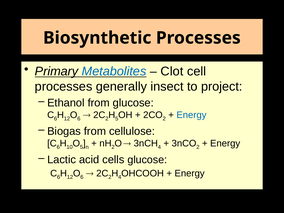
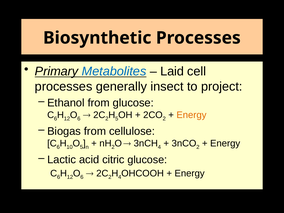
Clot: Clot -> Laid
Energy at (191, 115) colour: blue -> orange
cells: cells -> citric
